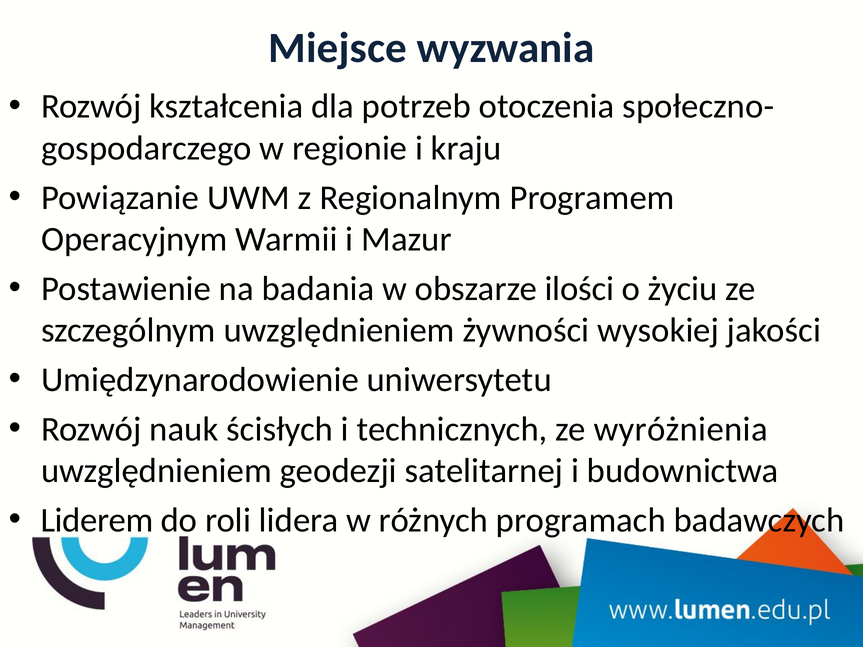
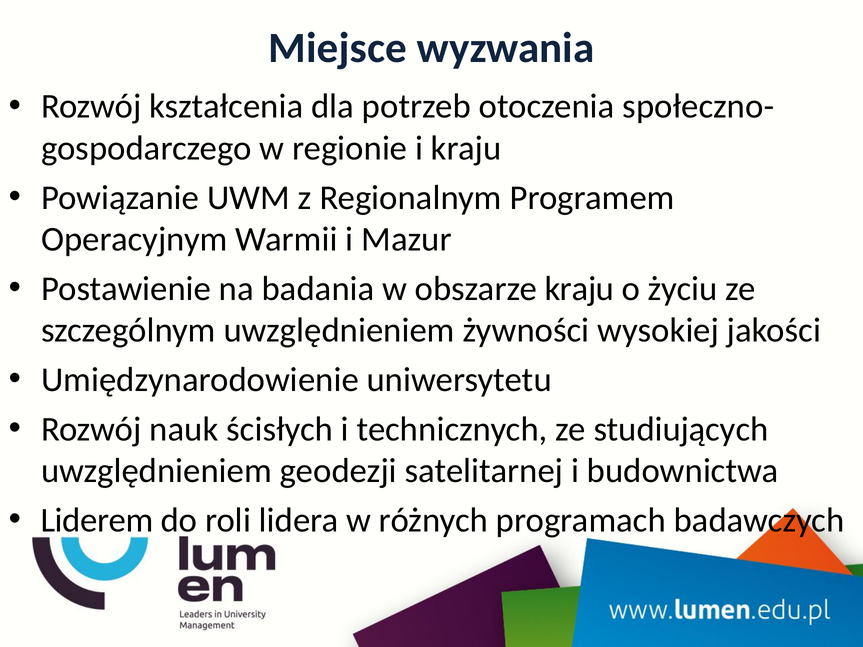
obszarze ilości: ilości -> kraju
wyróżnienia: wyróżnienia -> studiujących
